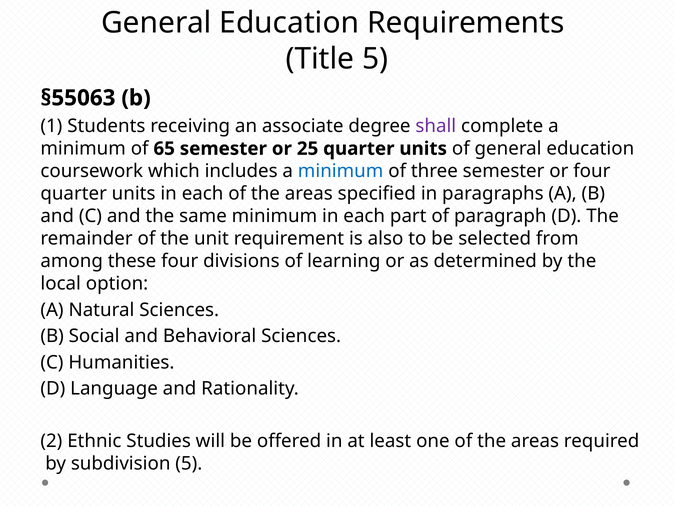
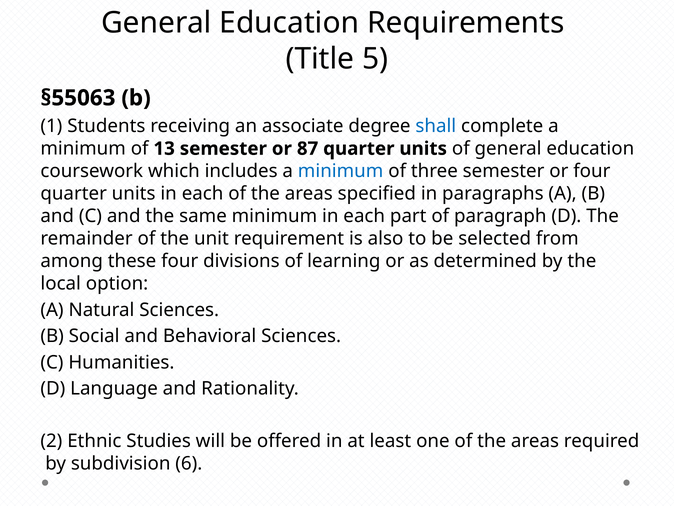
shall colour: purple -> blue
65: 65 -> 13
25: 25 -> 87
subdivision 5: 5 -> 6
